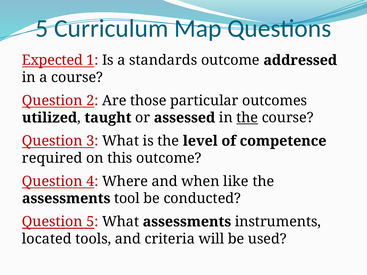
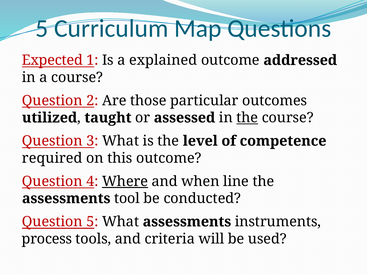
standards: standards -> explained
Where underline: none -> present
like: like -> line
located: located -> process
